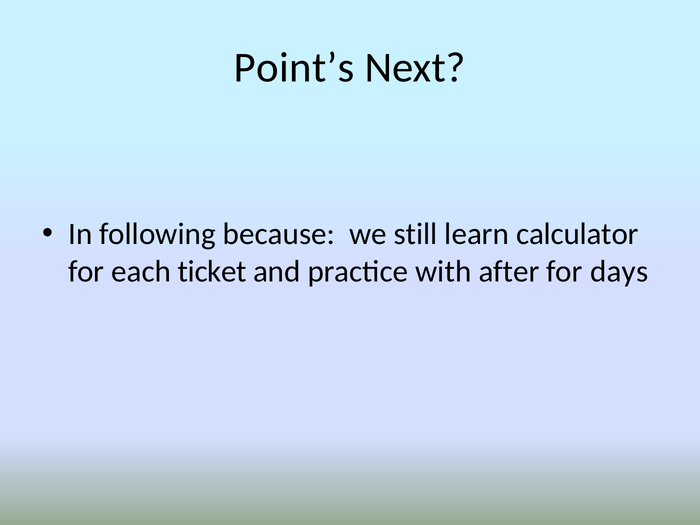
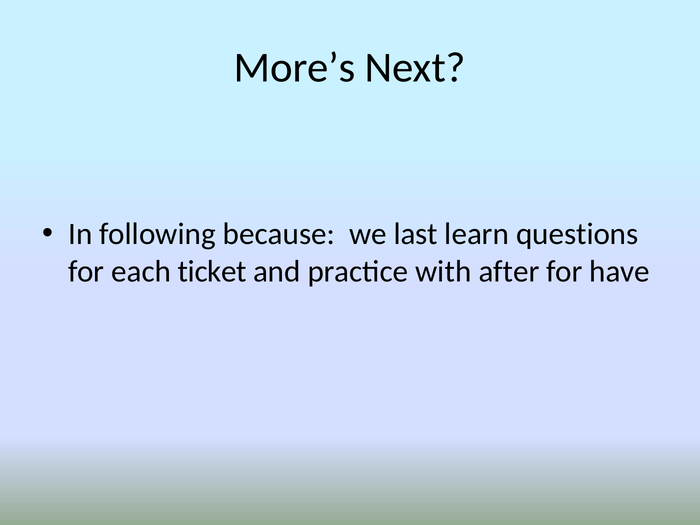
Point’s: Point’s -> More’s
still: still -> last
calculator: calculator -> questions
days: days -> have
